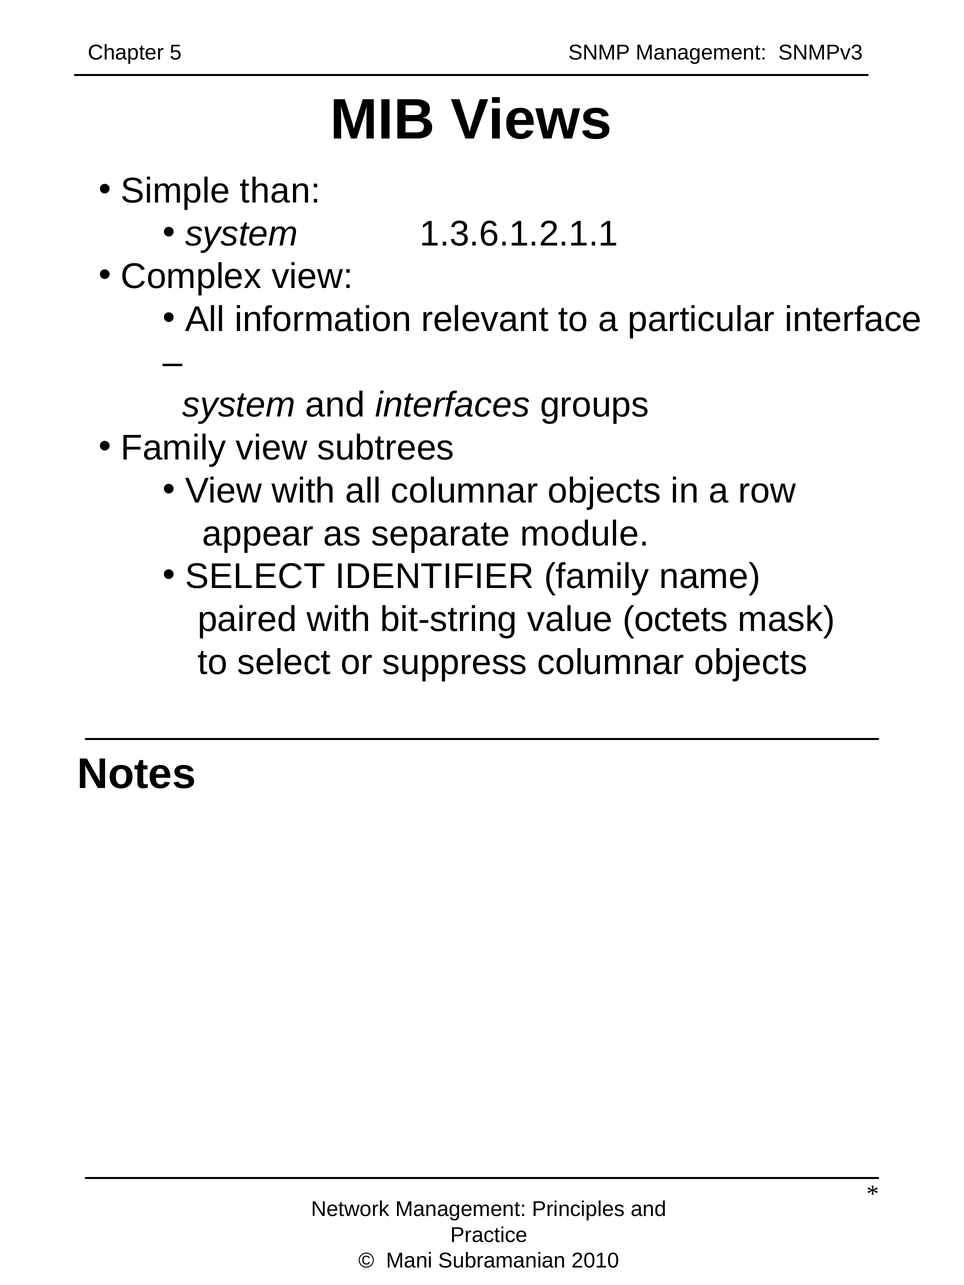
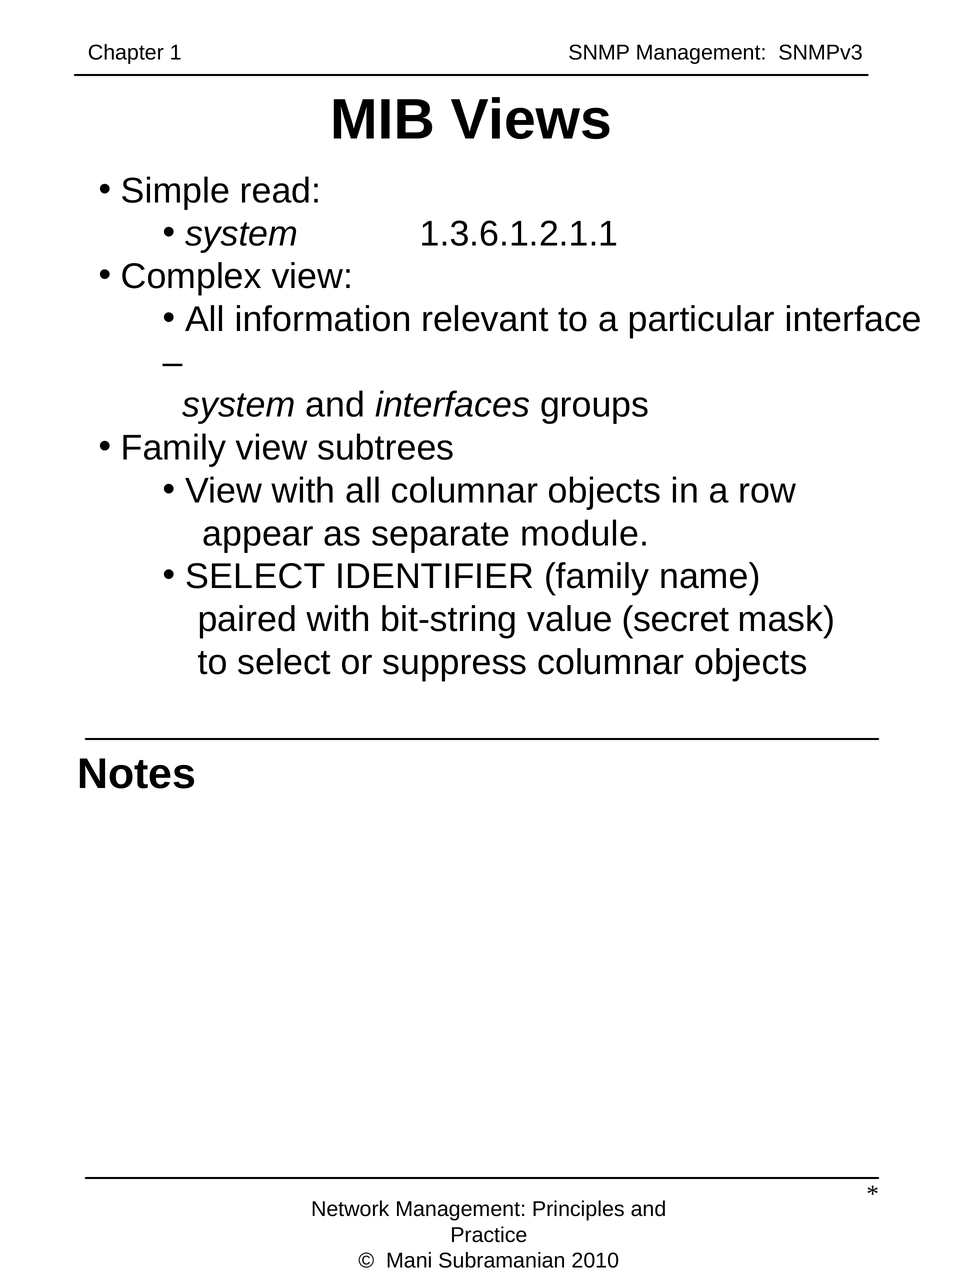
5: 5 -> 1
than: than -> read
octets: octets -> secret
